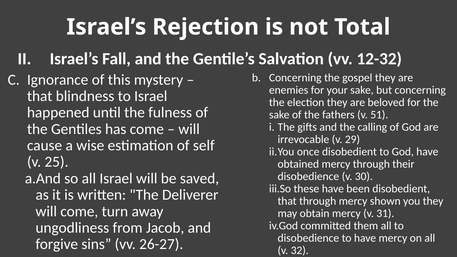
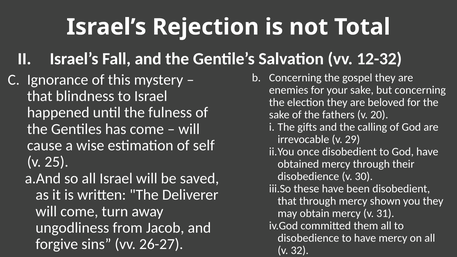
51: 51 -> 20
